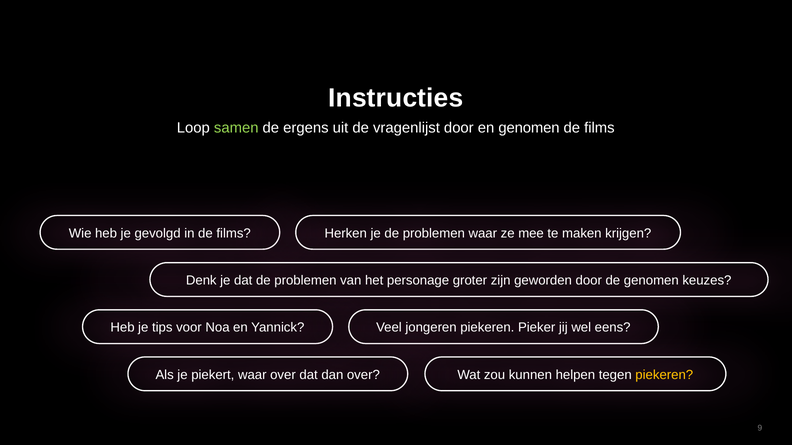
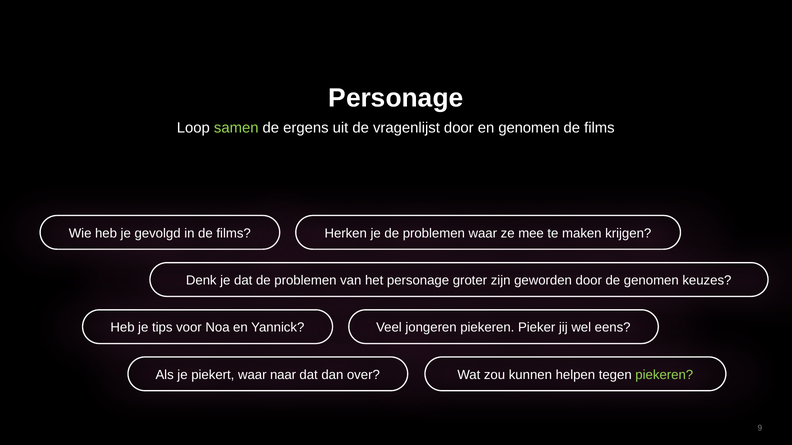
Instructies at (396, 98): Instructies -> Personage
waar over: over -> naar
piekeren at (664, 375) colour: yellow -> light green
